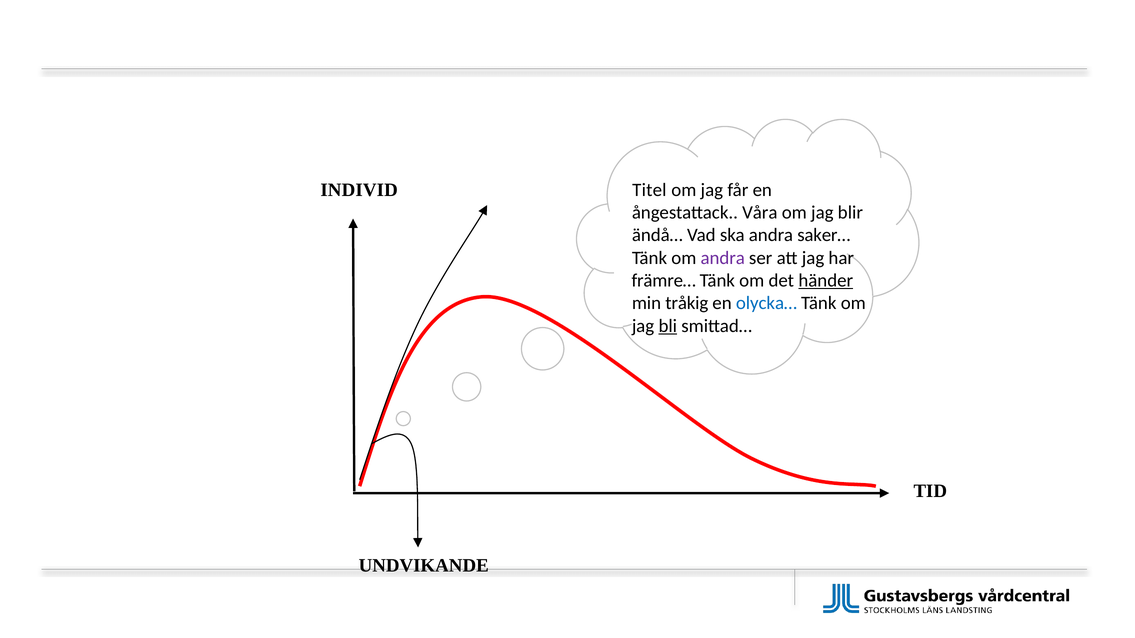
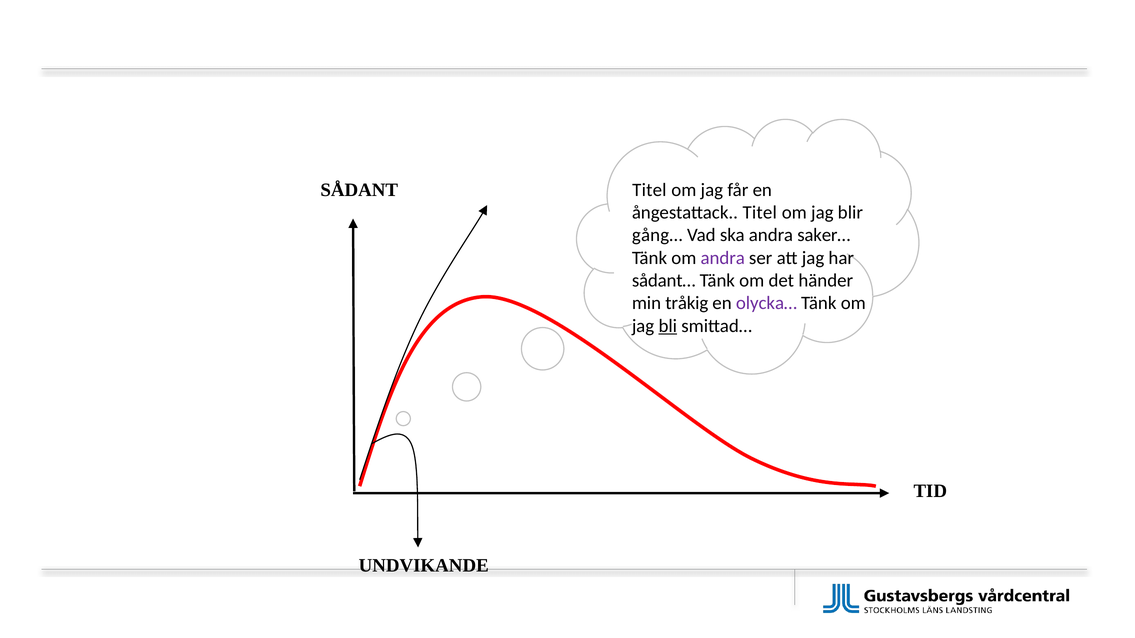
INDIVID: INDIVID -> SÅDANT
ångestattack Våra: Våra -> Titel
ändå…: ändå… -> gång…
främre…: främre… -> sådant…
händer underline: present -> none
olycka… colour: blue -> purple
